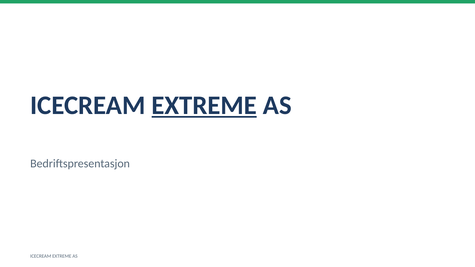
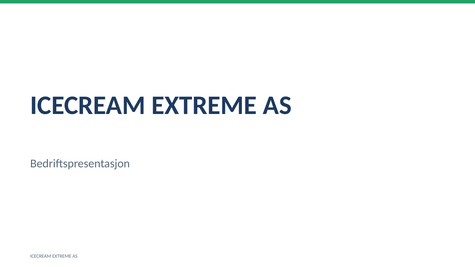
EXTREME at (204, 105) underline: present -> none
